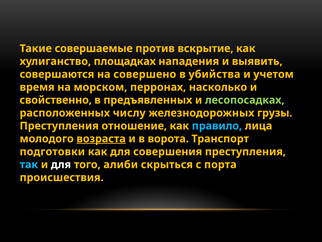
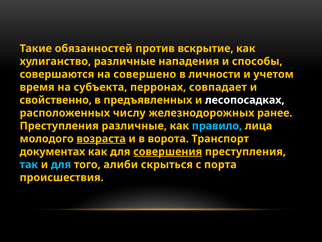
совершаемые: совершаемые -> обязанностей
хулиганство площадках: площадках -> различные
выявить: выявить -> способы
убийства: убийства -> личности
морском: морском -> субъекта
насколько: насколько -> совпадает
лесопосадках colour: light green -> white
грузы: грузы -> ранее
Преступления отношение: отношение -> различные
подготовки: подготовки -> документах
совершения underline: none -> present
для at (61, 164) colour: white -> light blue
